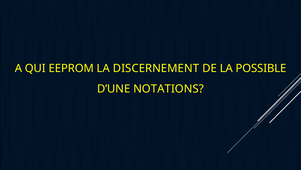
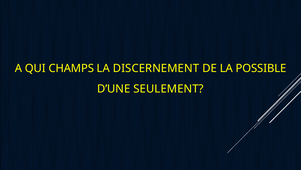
EEPROM: EEPROM -> CHAMPS
NOTATIONS: NOTATIONS -> SEULEMENT
